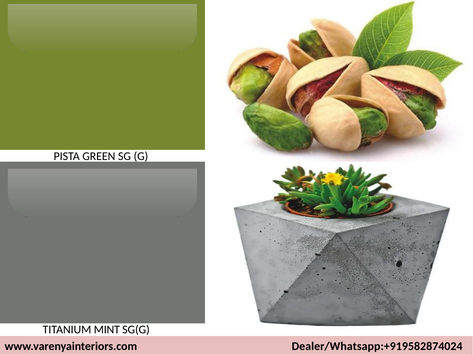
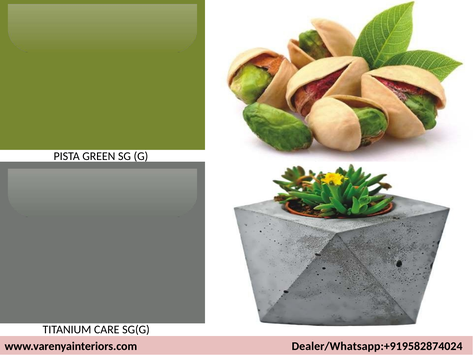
MINT: MINT -> CARE
